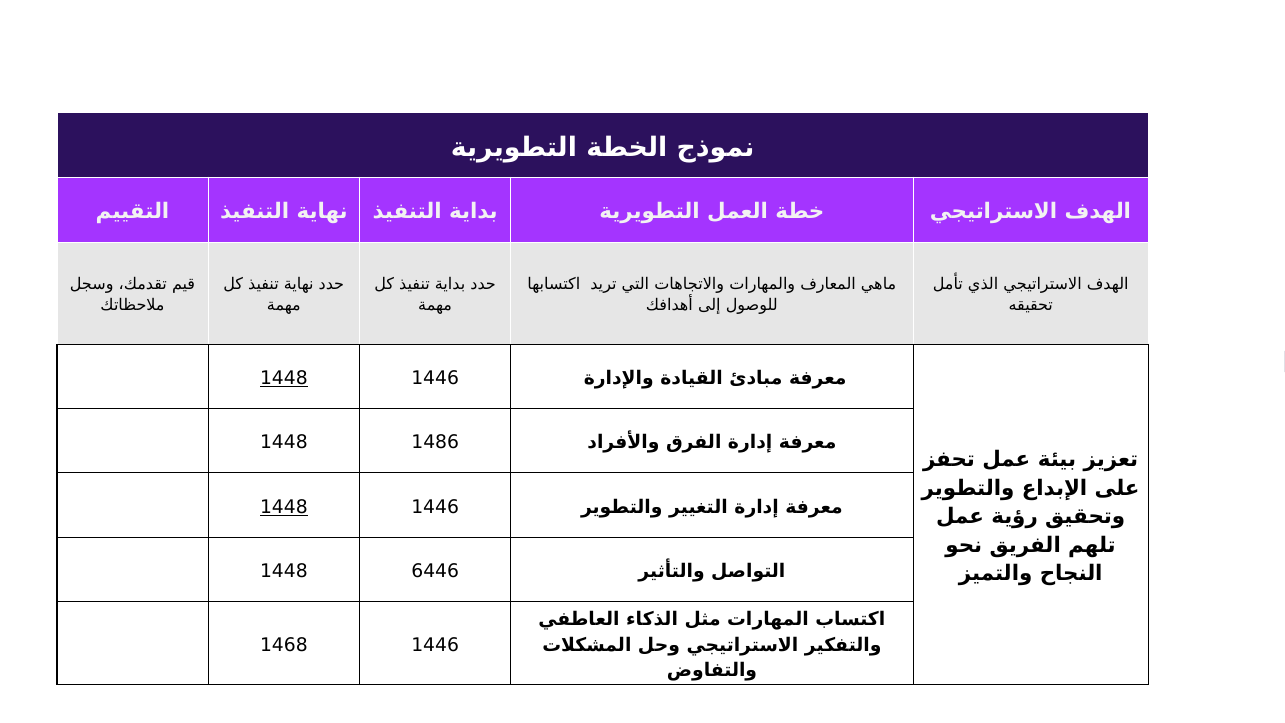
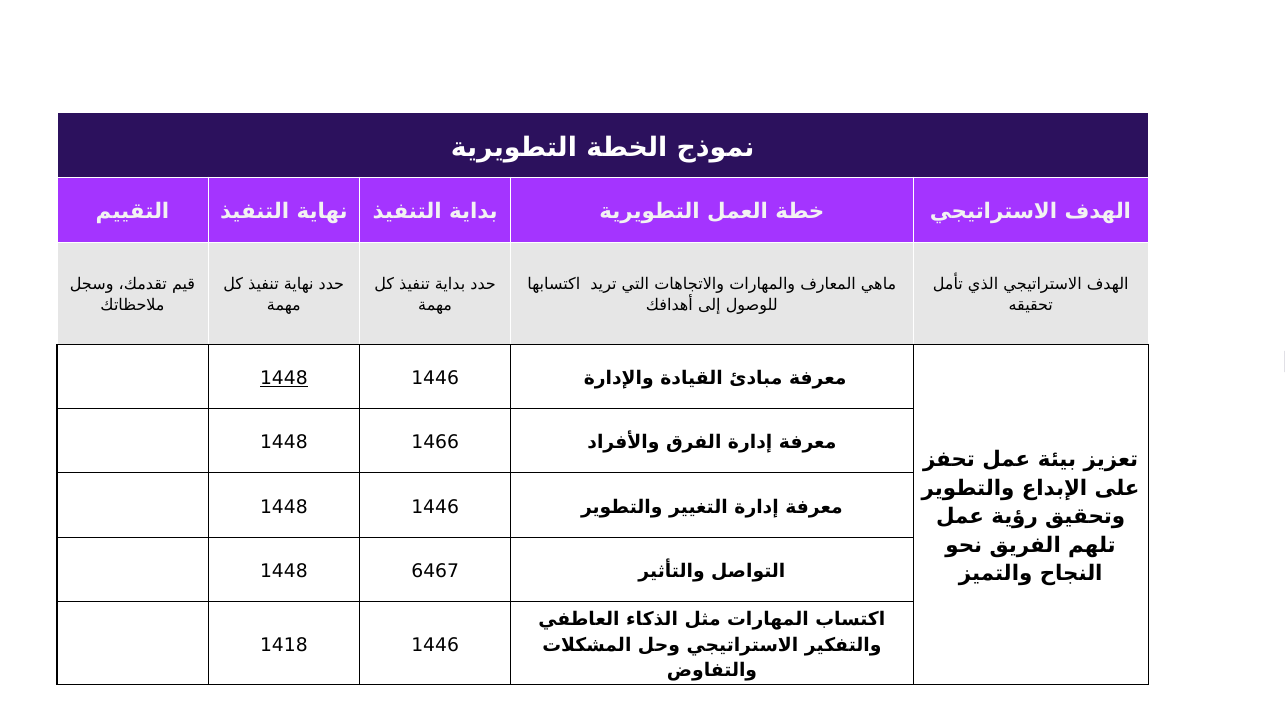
1486: 1486 -> 1466
1448 at (284, 507) underline: present -> none
6446: 6446 -> 6467
1468: 1468 -> 1418
